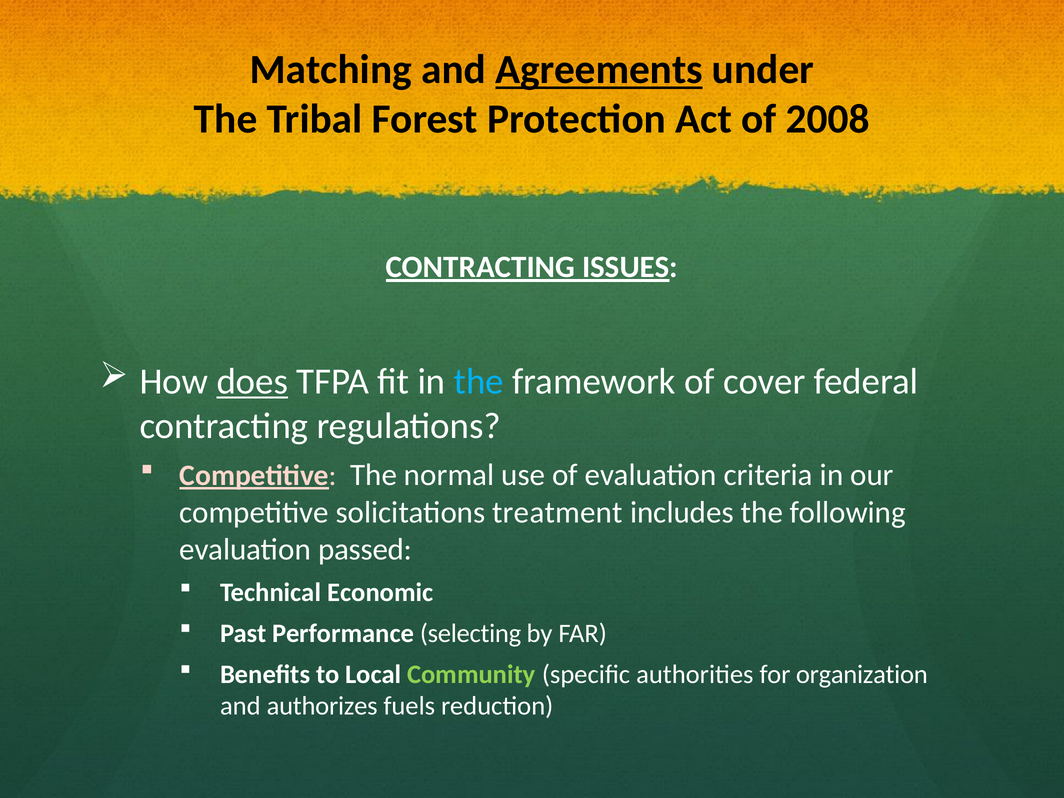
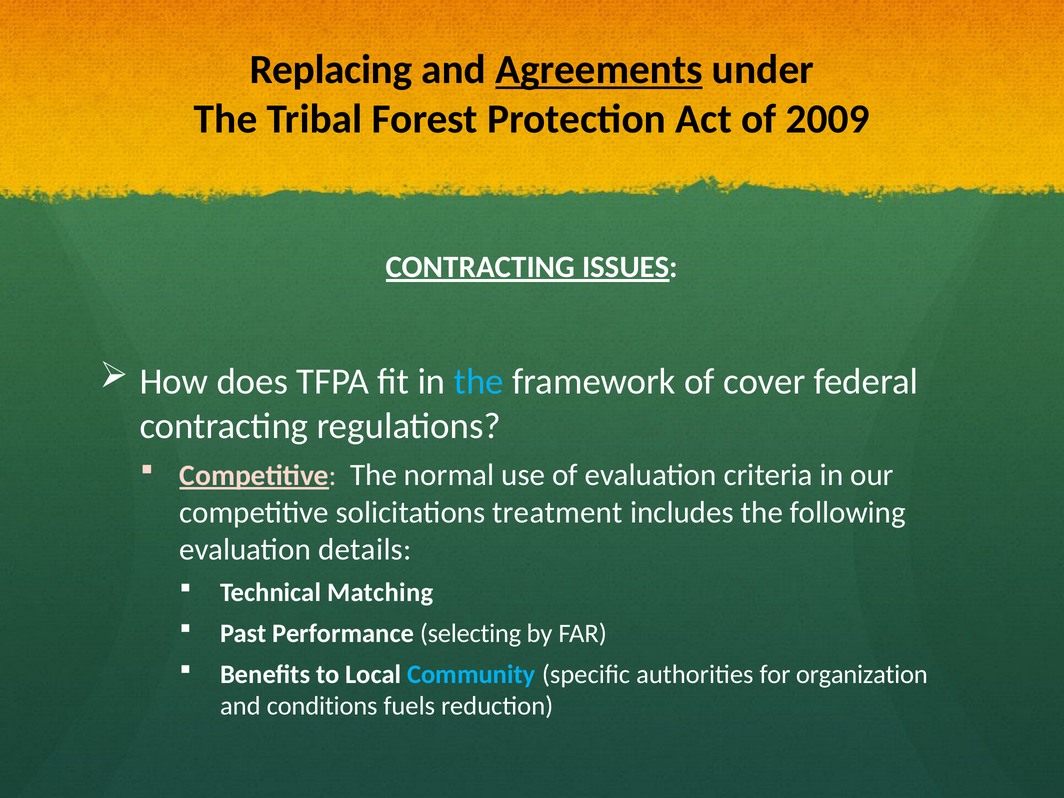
Matching: Matching -> Replacing
2008: 2008 -> 2009
does underline: present -> none
passed: passed -> details
Economic: Economic -> Matching
Community colour: light green -> light blue
authorizes: authorizes -> conditions
